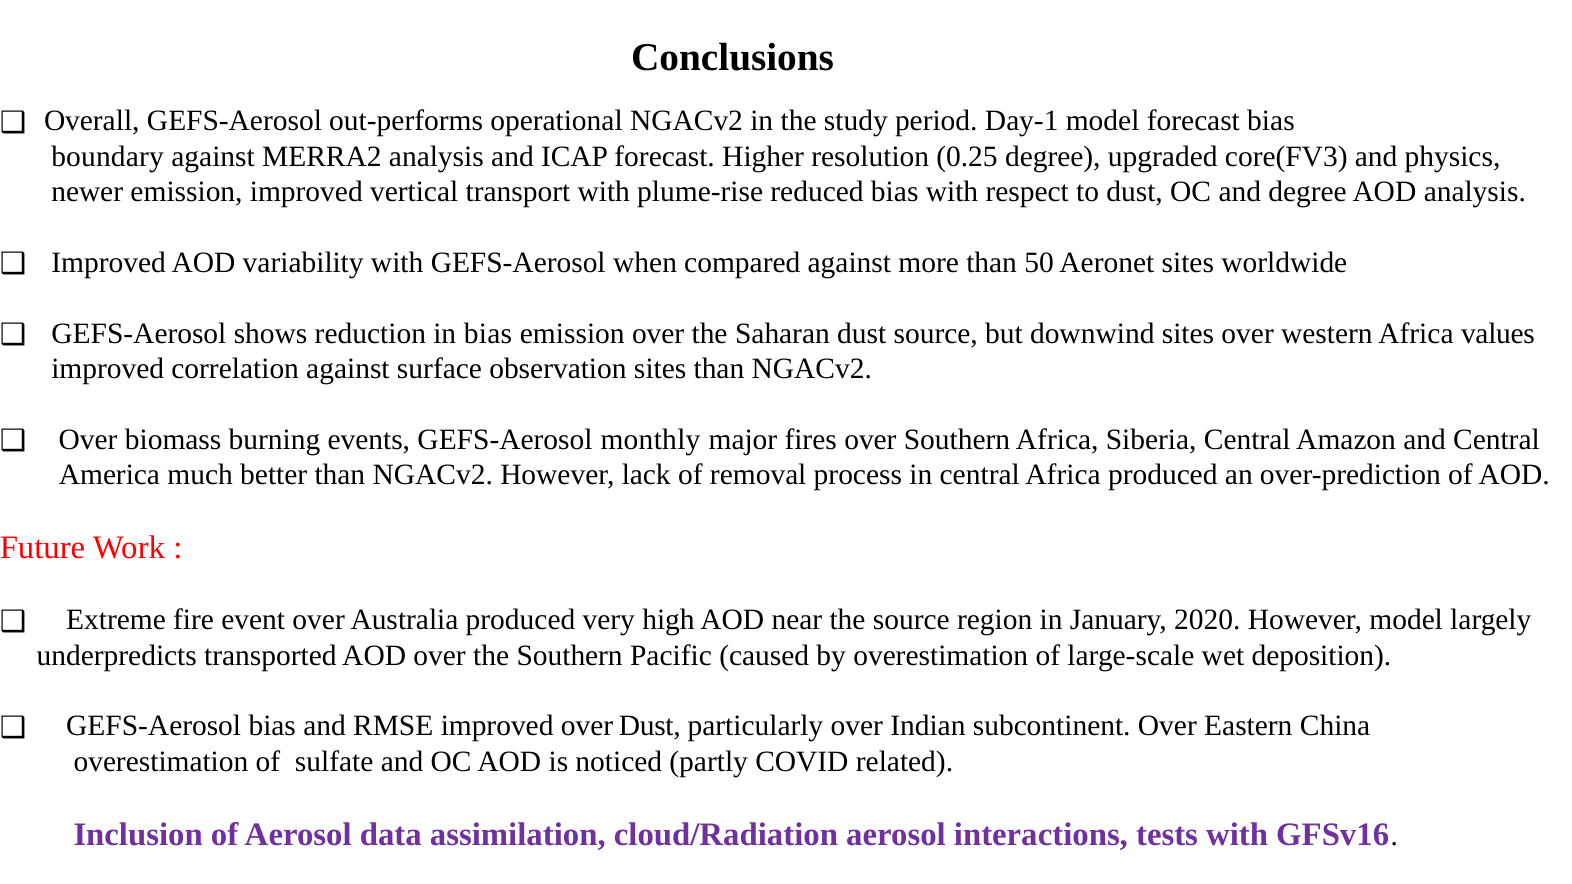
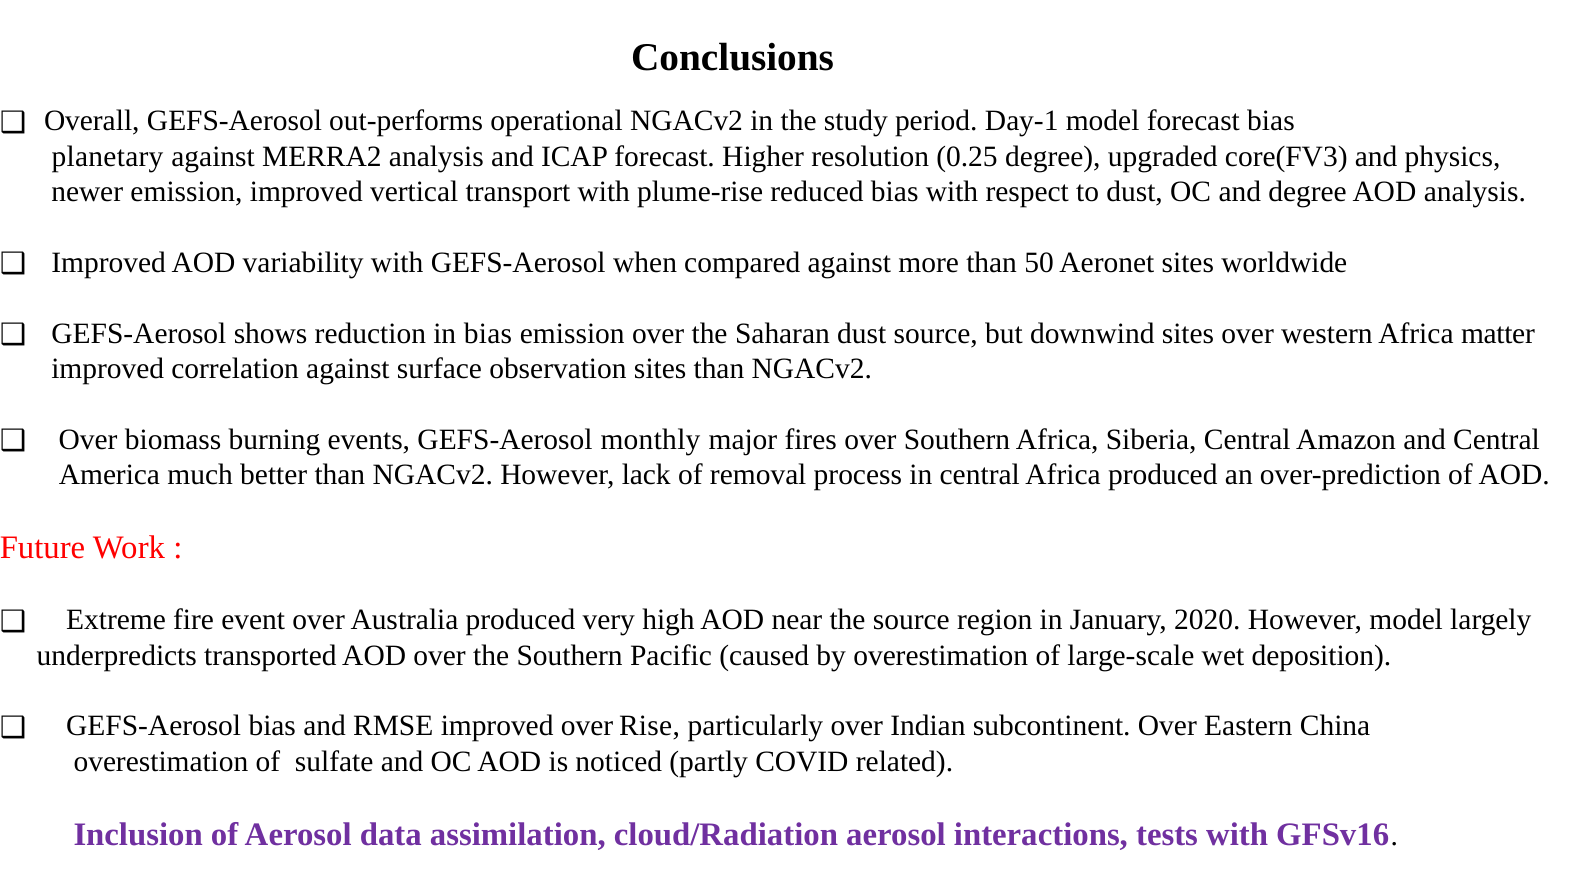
boundary: boundary -> planetary
values: values -> matter
over Dust: Dust -> Rise
